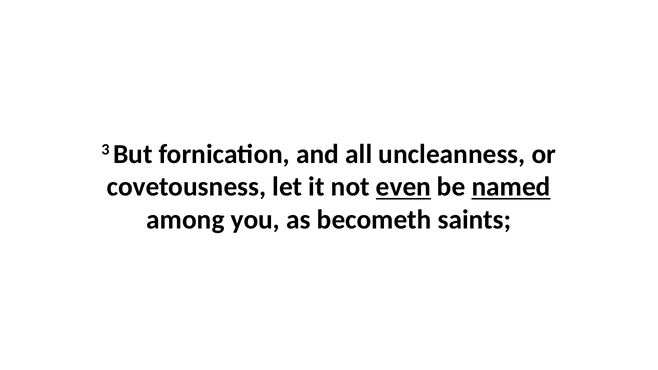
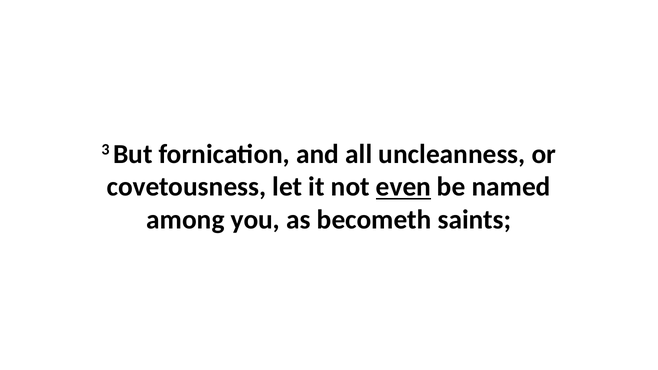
named underline: present -> none
